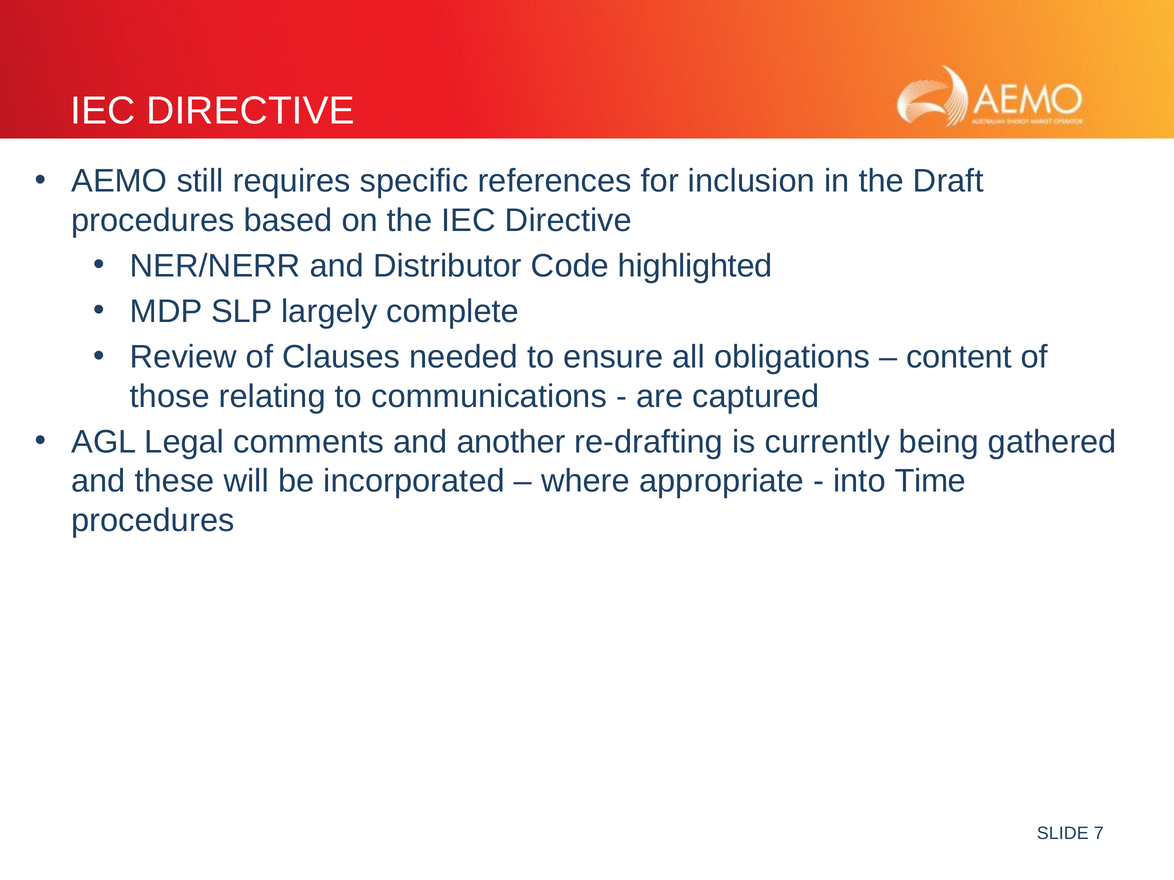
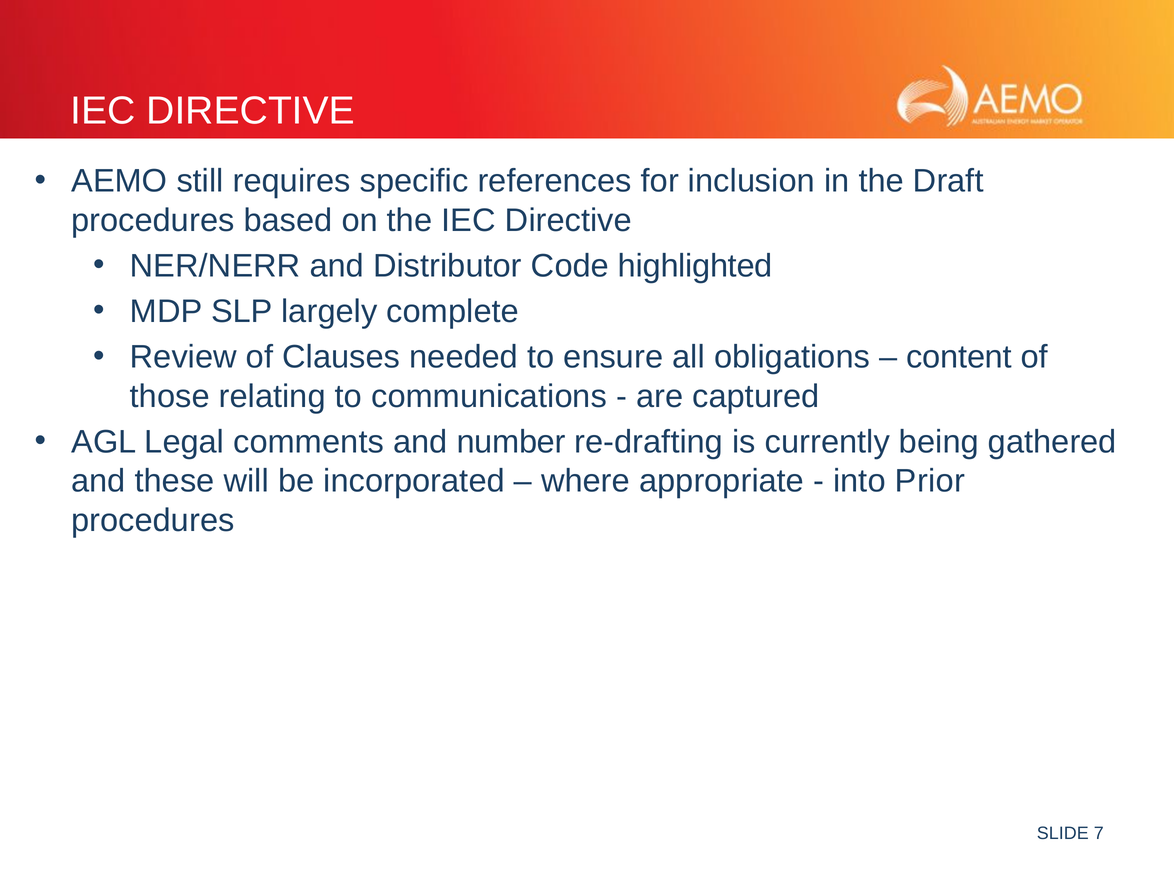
another: another -> number
Time: Time -> Prior
